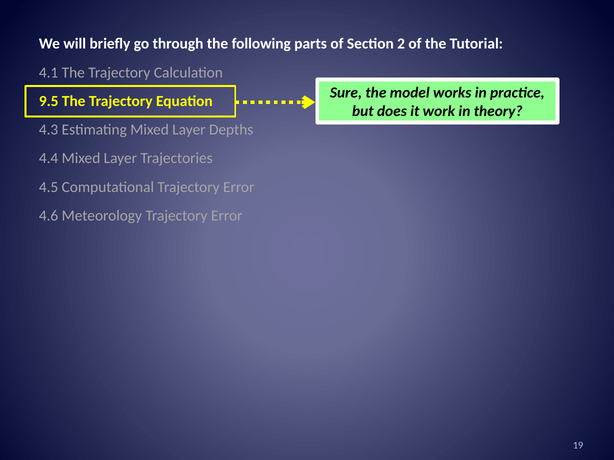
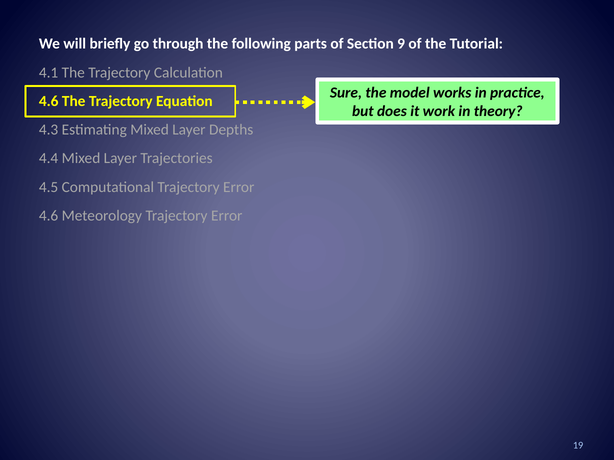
2: 2 -> 9
9.5 at (49, 101): 9.5 -> 4.6
